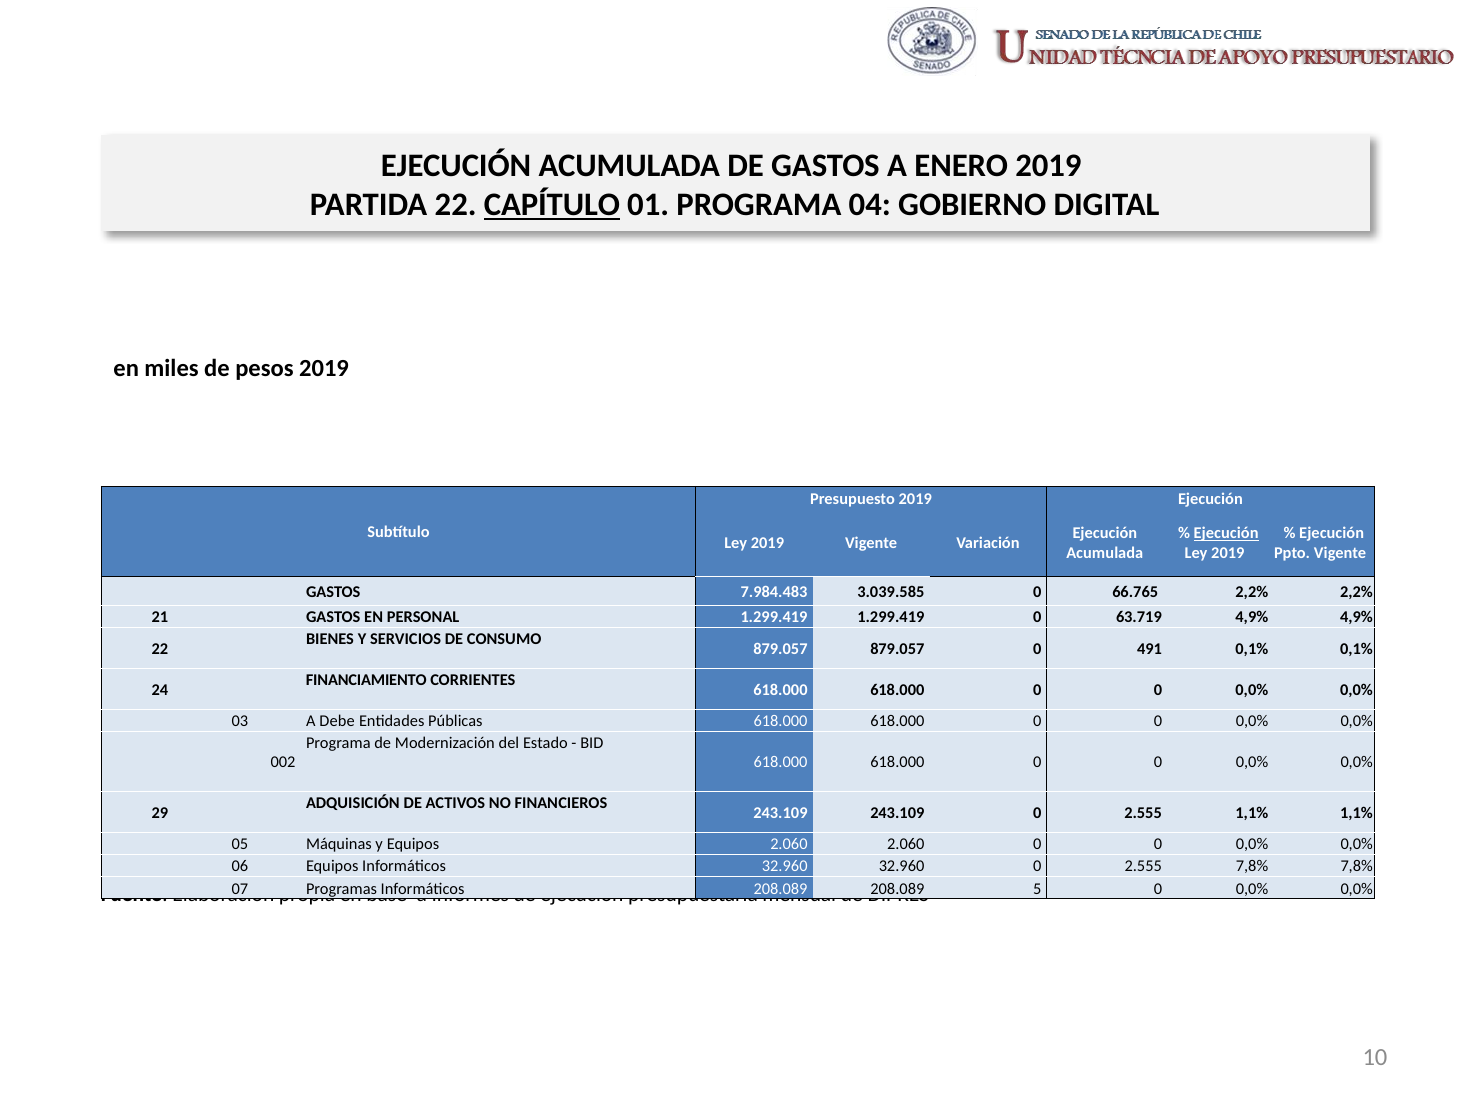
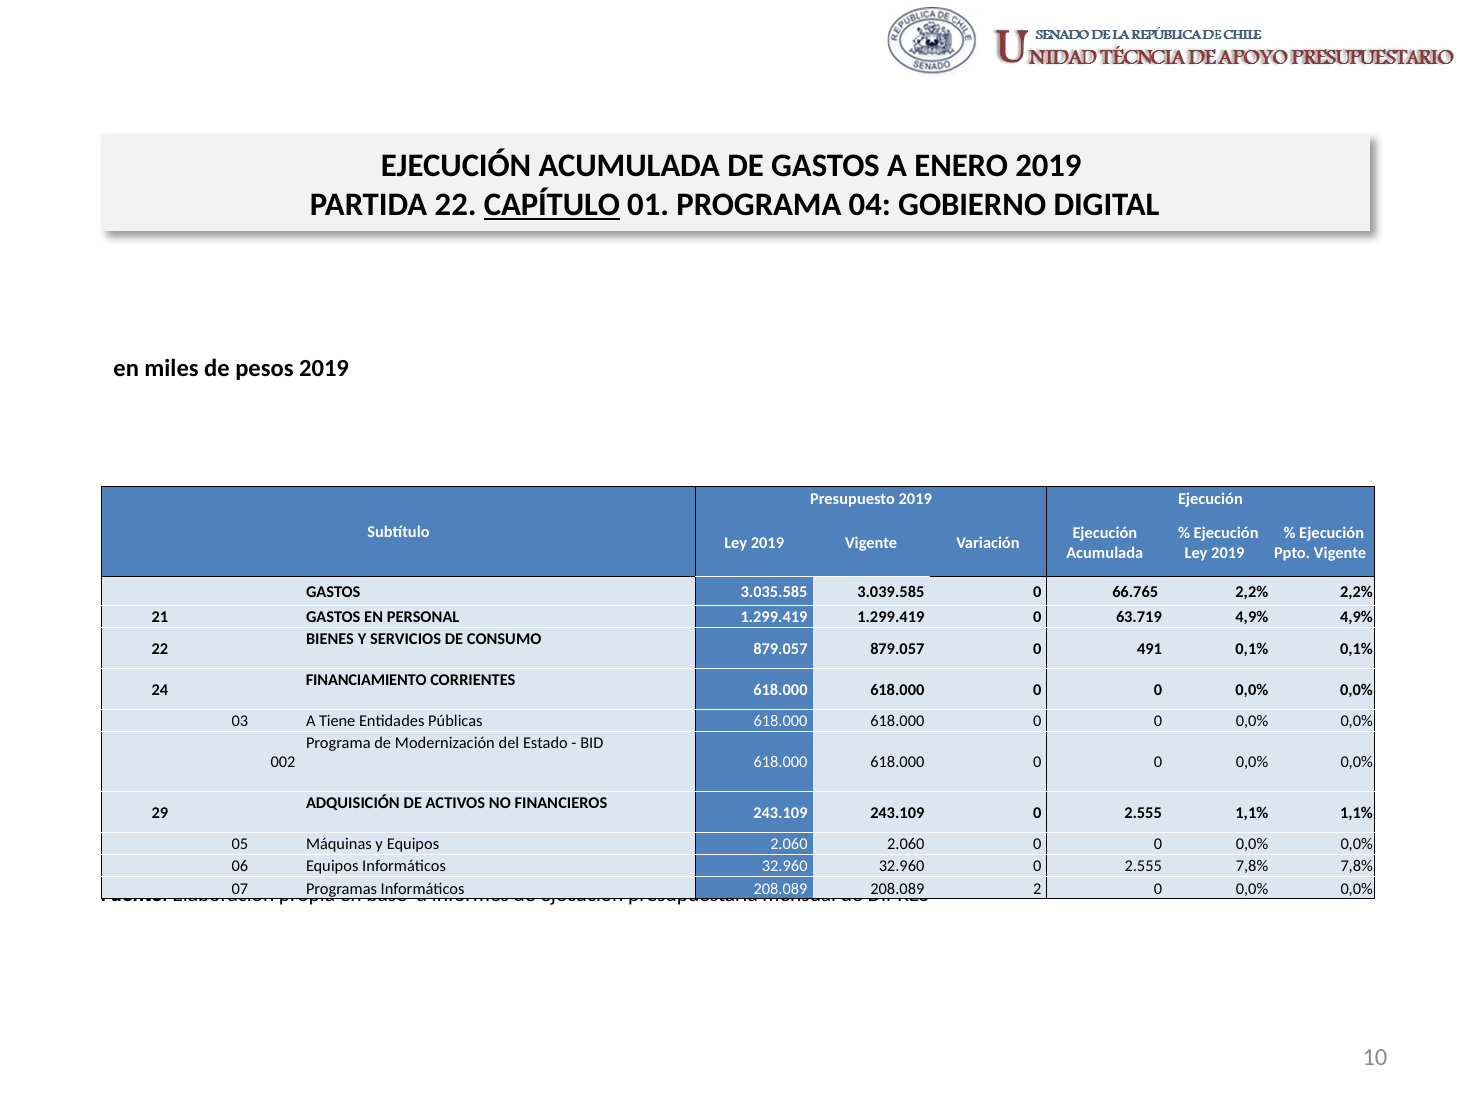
Ejecución at (1226, 533) underline: present -> none
7.984.483: 7.984.483 -> 3.035.585
Debe: Debe -> Tiene
5: 5 -> 2
